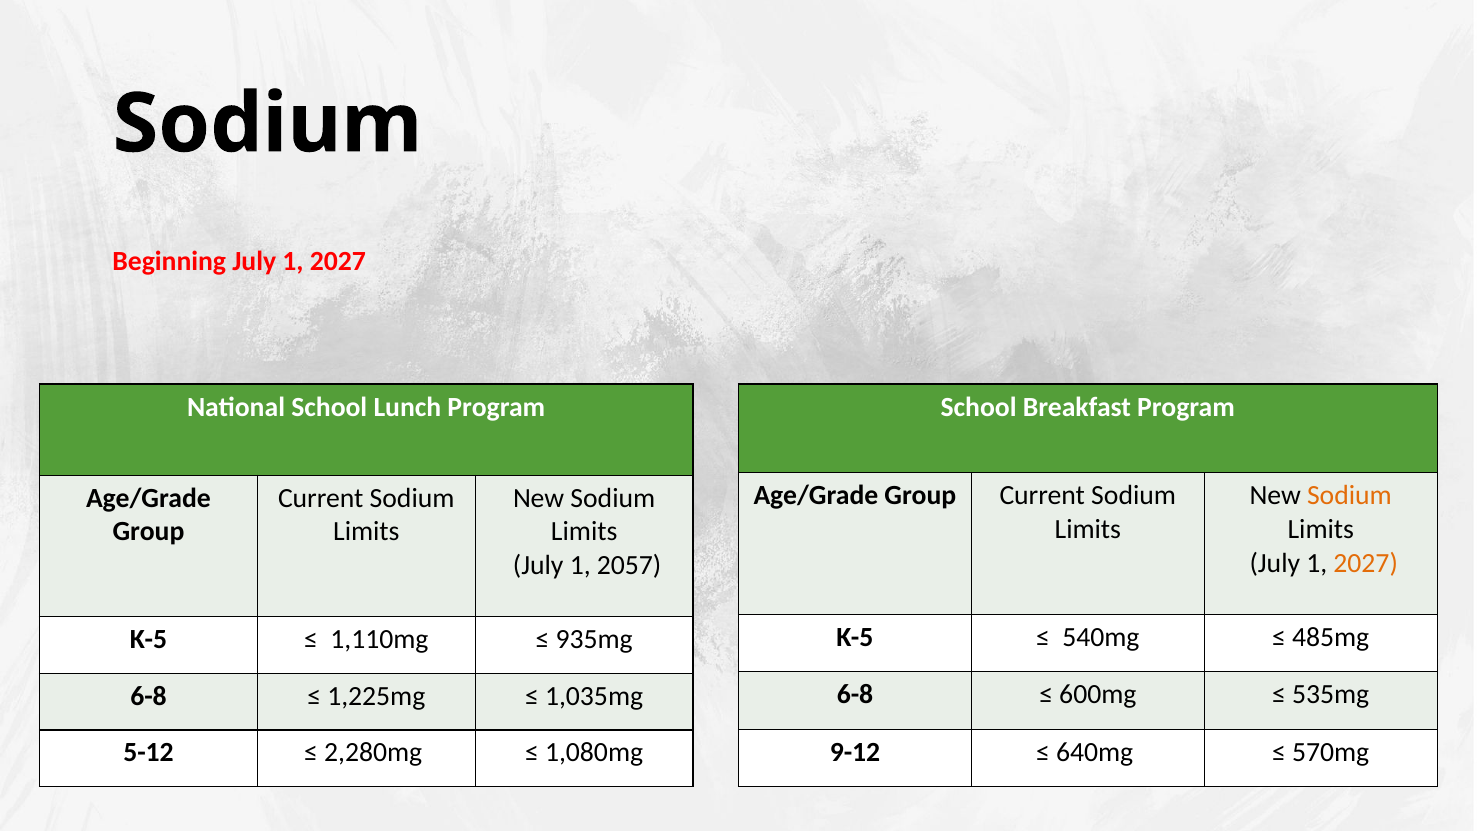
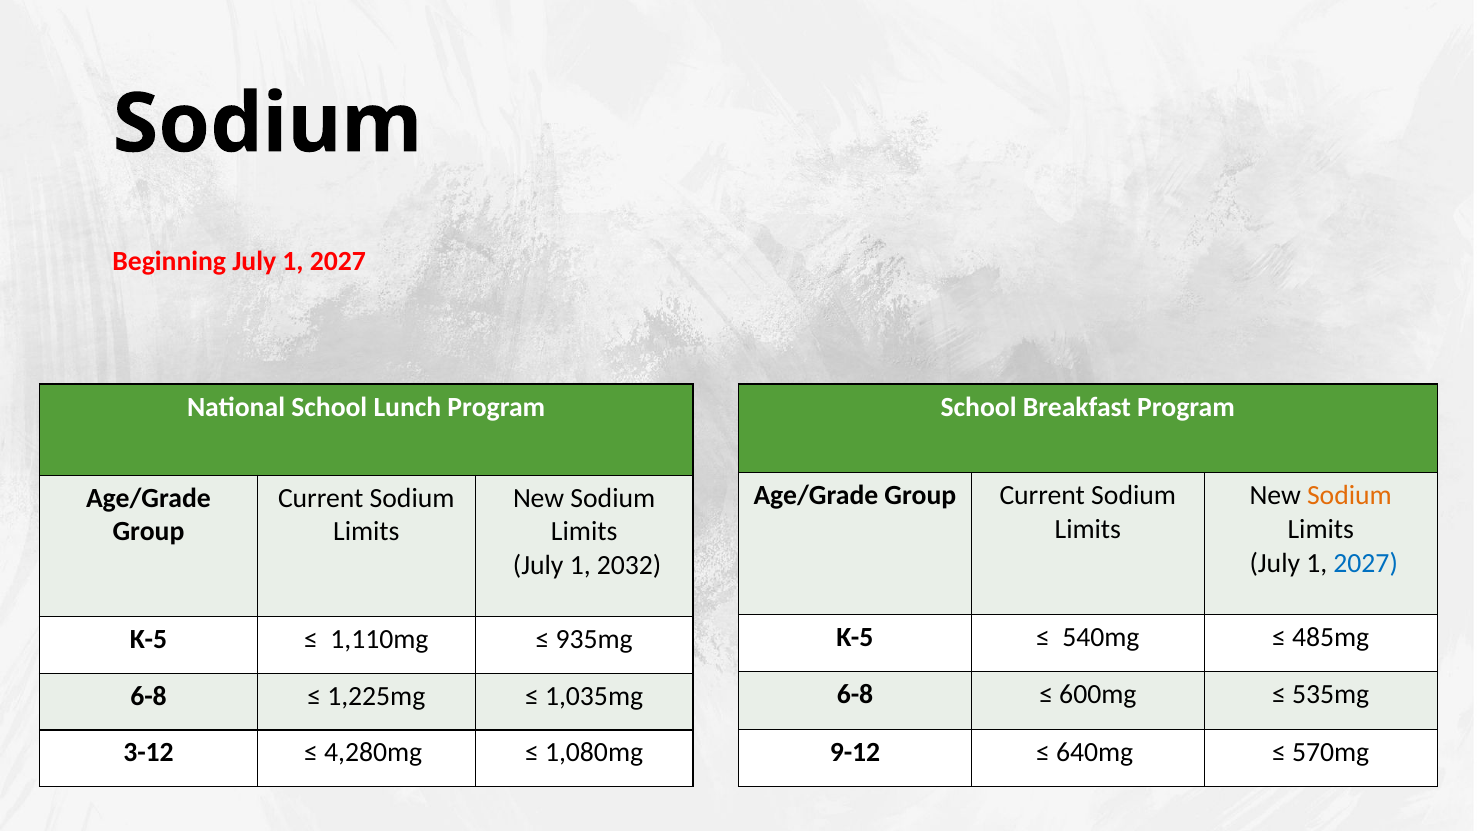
2027 at (1366, 563) colour: orange -> blue
2057: 2057 -> 2032
5-12: 5-12 -> 3-12
2,280mg: 2,280mg -> 4,280mg
